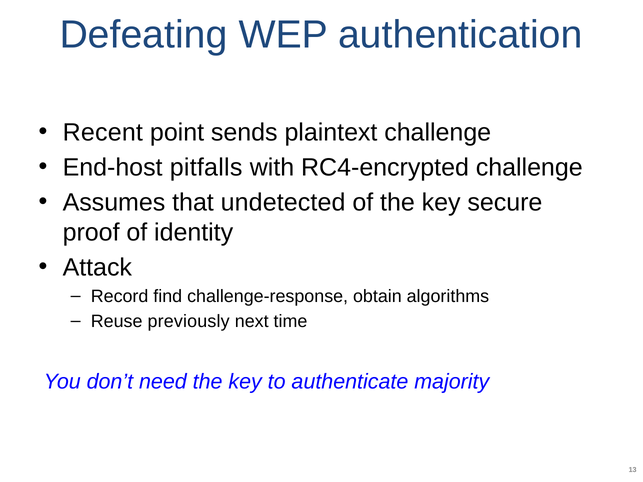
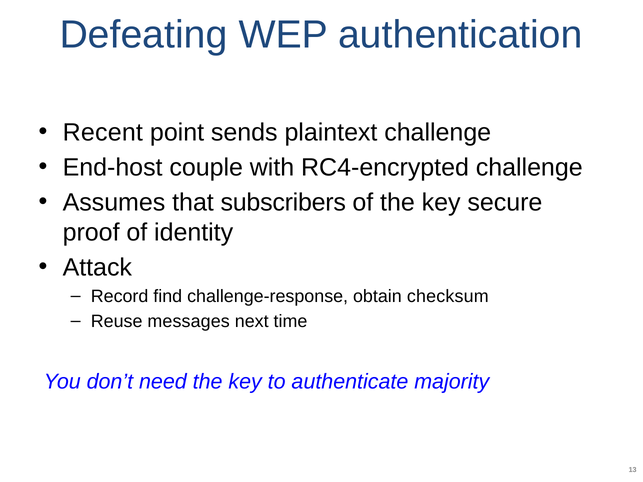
pitfalls: pitfalls -> couple
undetected: undetected -> subscribers
algorithms: algorithms -> checksum
previously: previously -> messages
